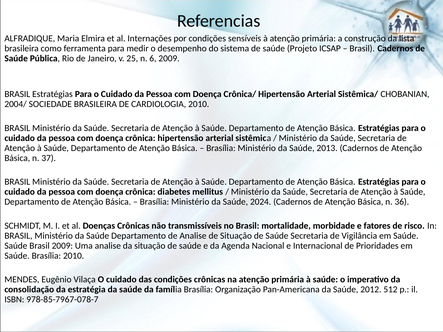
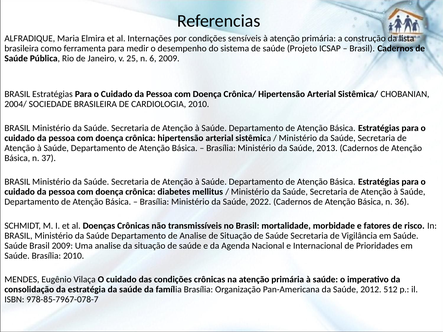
2024: 2024 -> 2022
